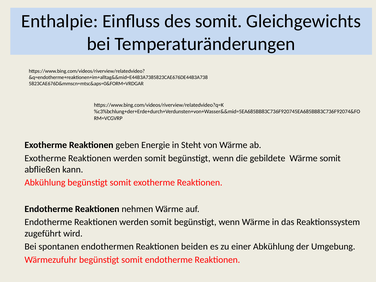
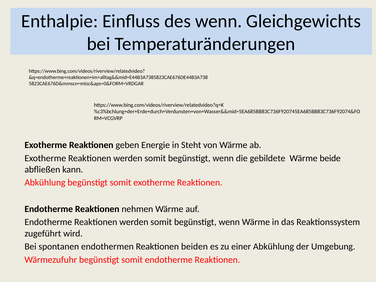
des somit: somit -> wenn
Wärme somit: somit -> beide
